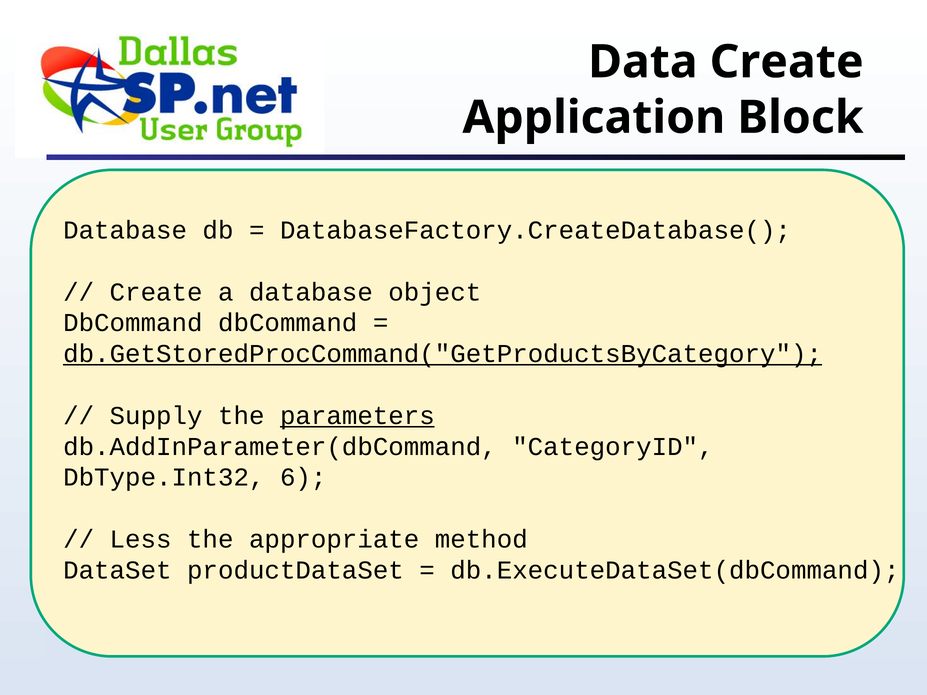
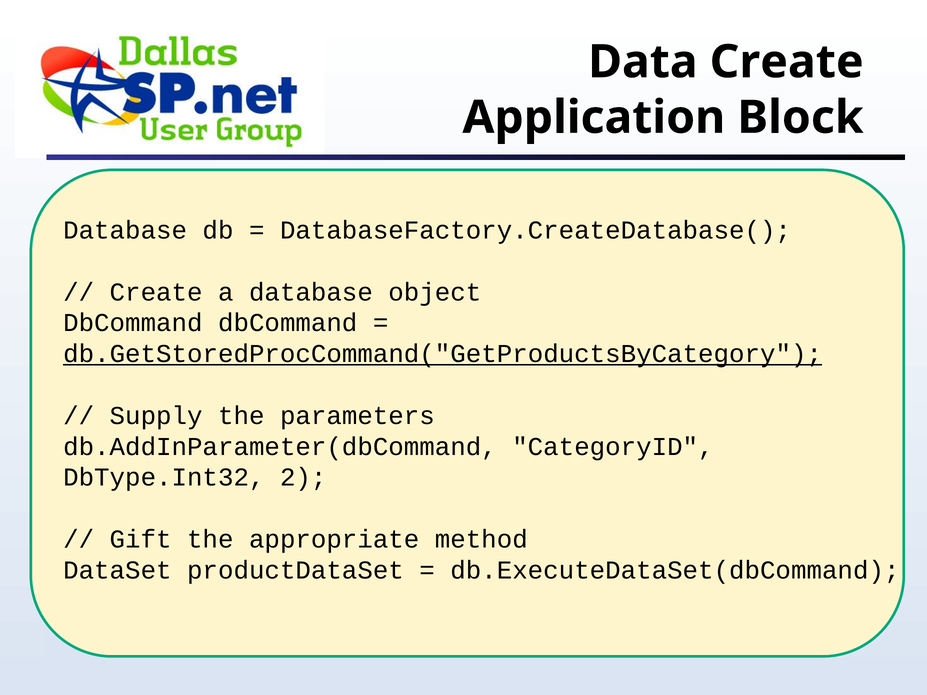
parameters underline: present -> none
6: 6 -> 2
Less: Less -> Gift
